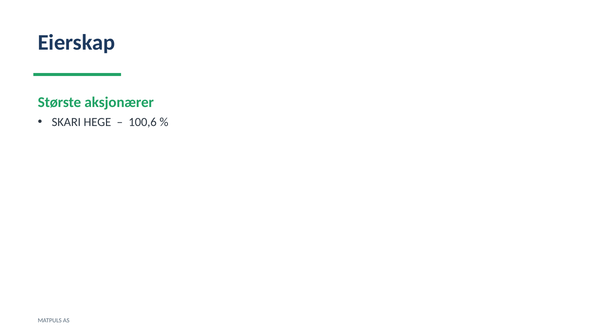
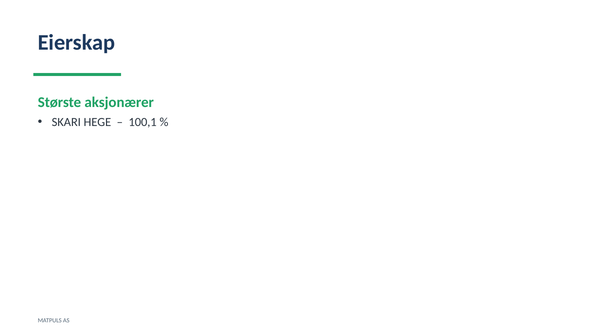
100,6: 100,6 -> 100,1
